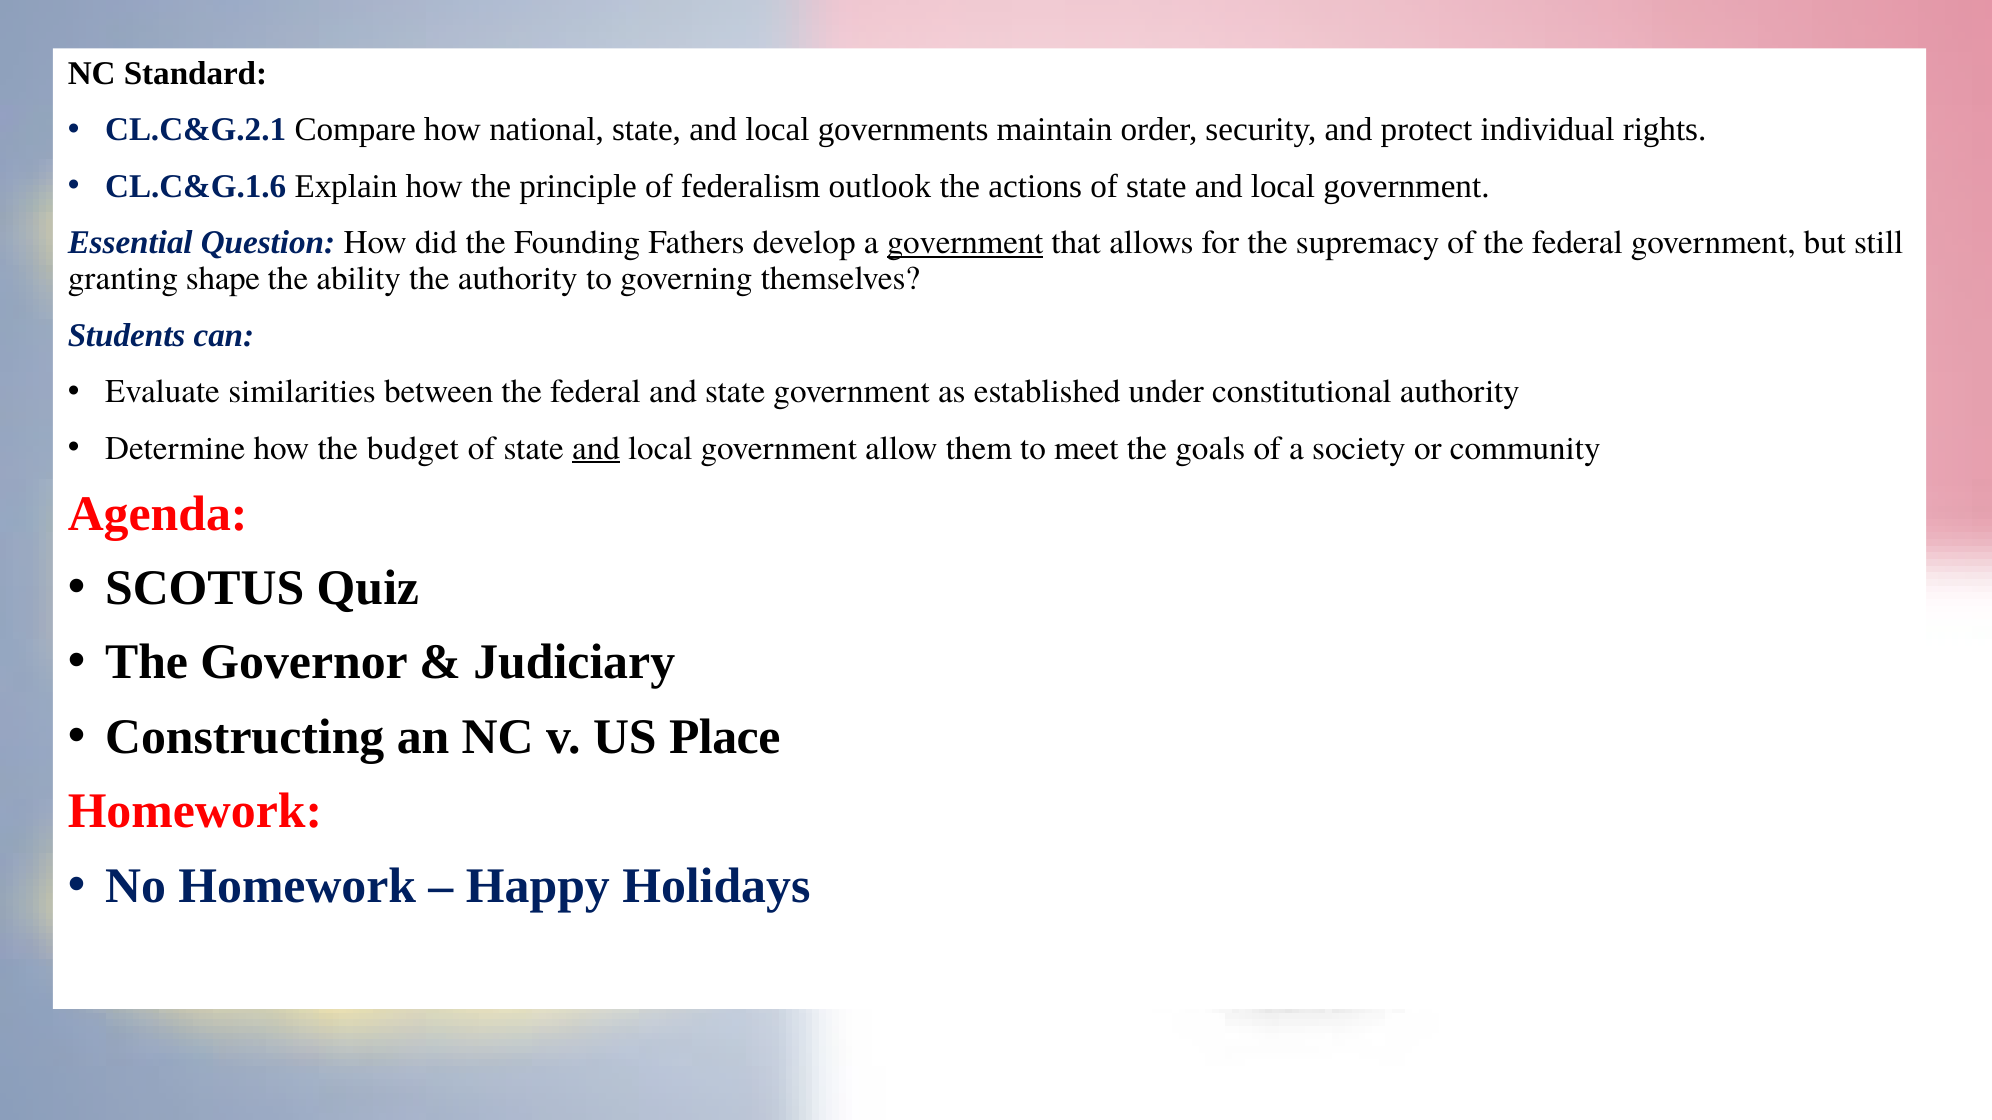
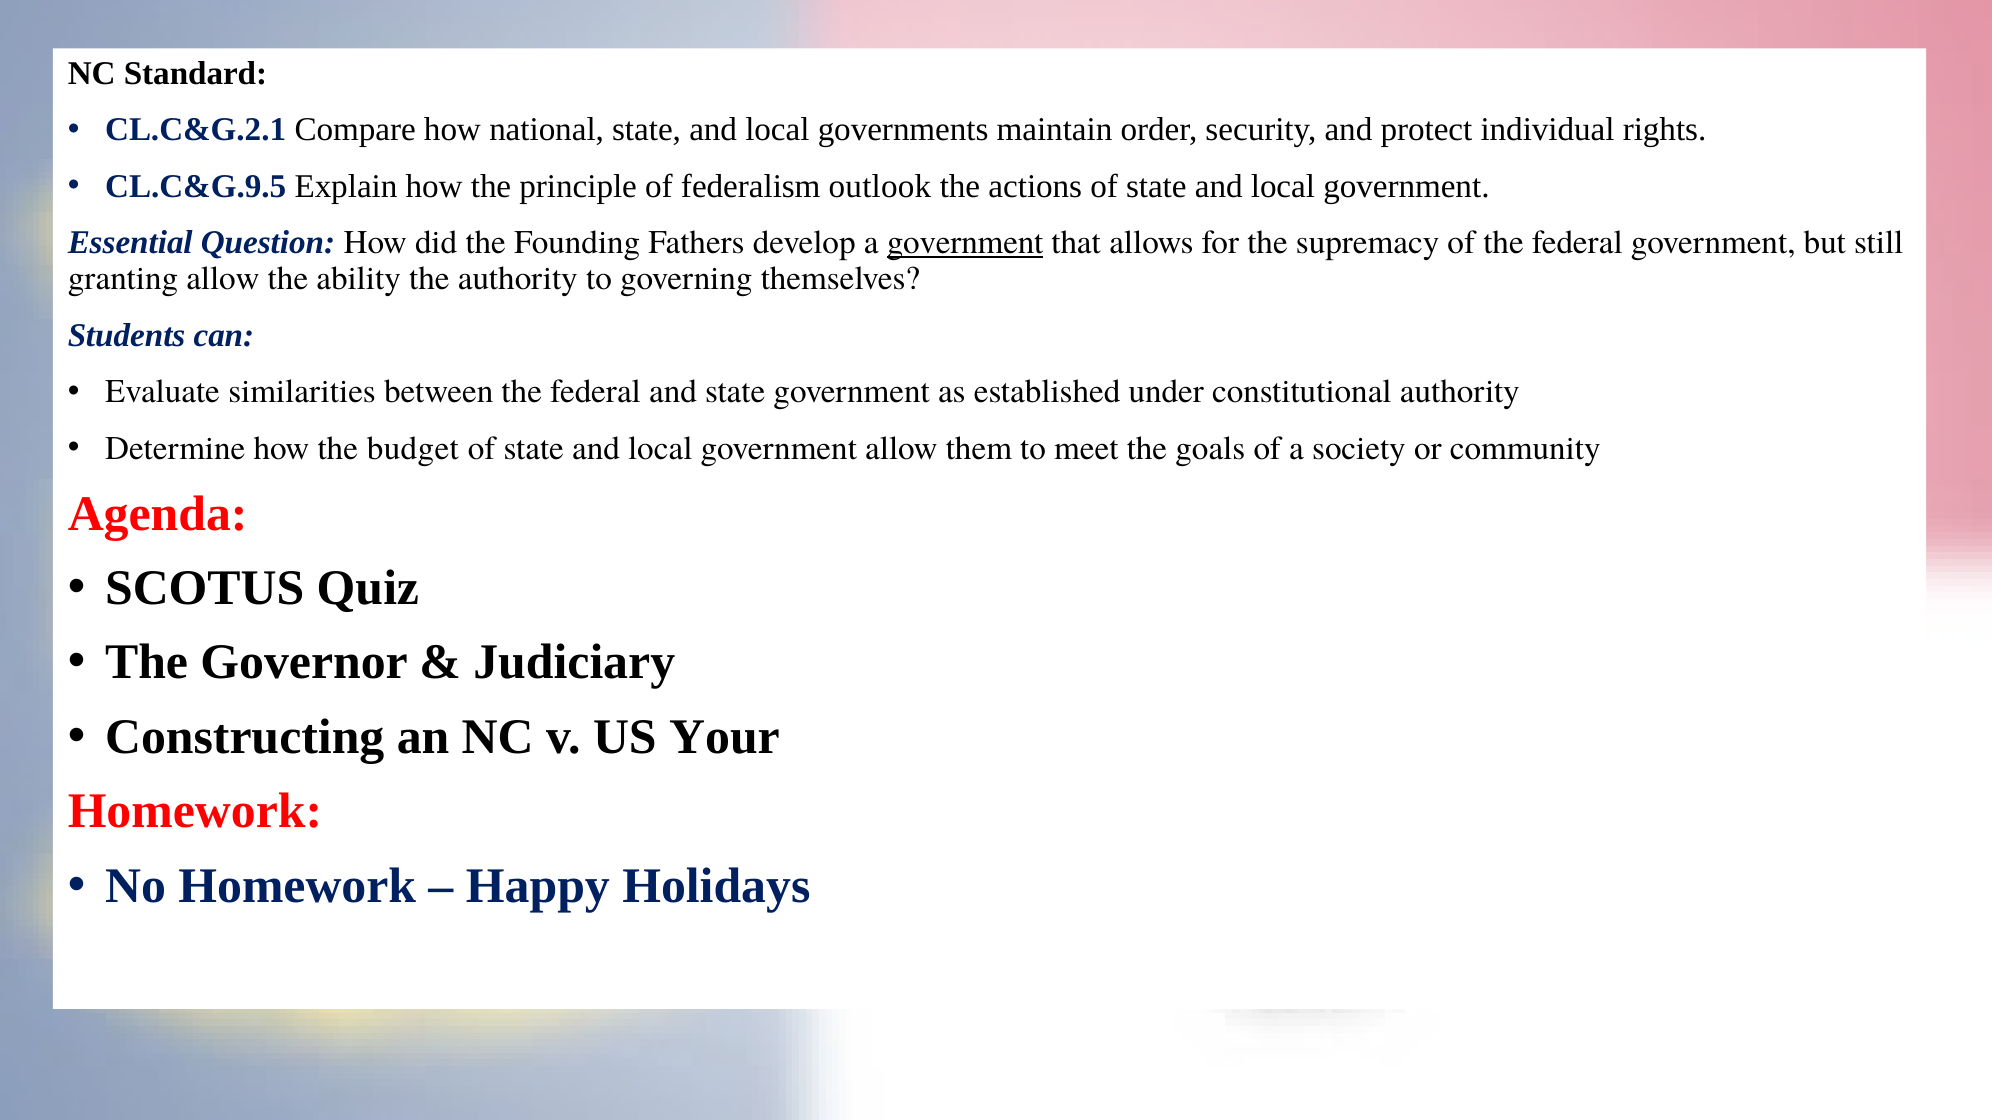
CL.C&G.1.6: CL.C&G.1.6 -> CL.C&G.9.5
granting shape: shape -> allow
and at (596, 448) underline: present -> none
Place: Place -> Your
